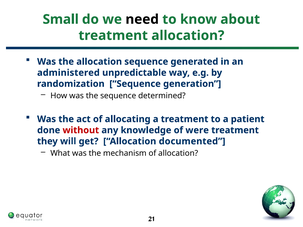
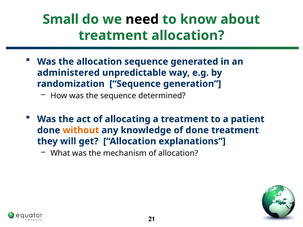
without colour: red -> orange
of were: were -> done
documented: documented -> explanations
